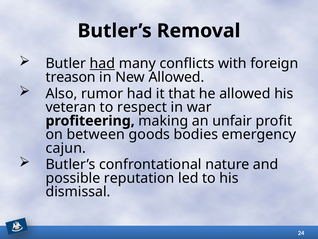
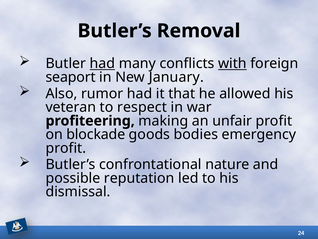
with underline: none -> present
treason: treason -> seaport
New Allowed: Allowed -> January
between: between -> blockade
cajun at (66, 148): cajun -> profit
